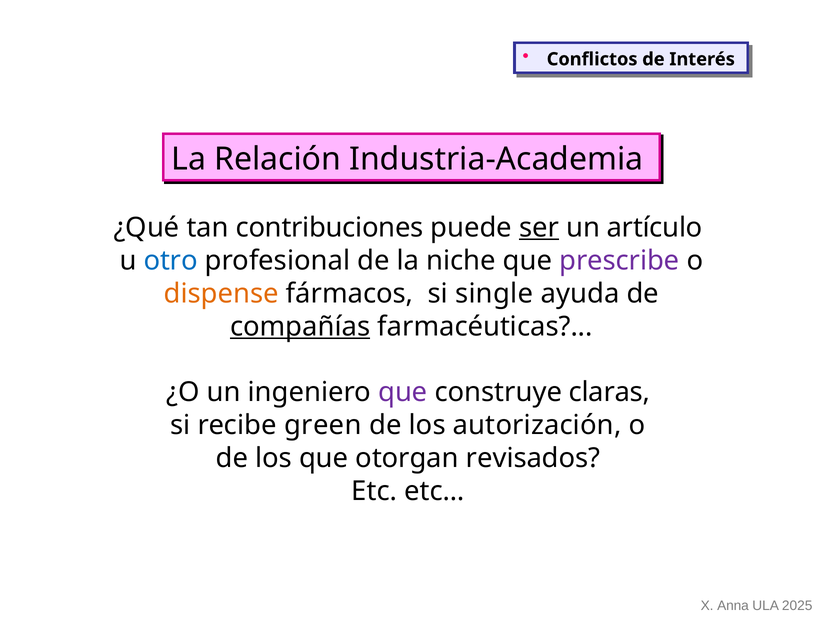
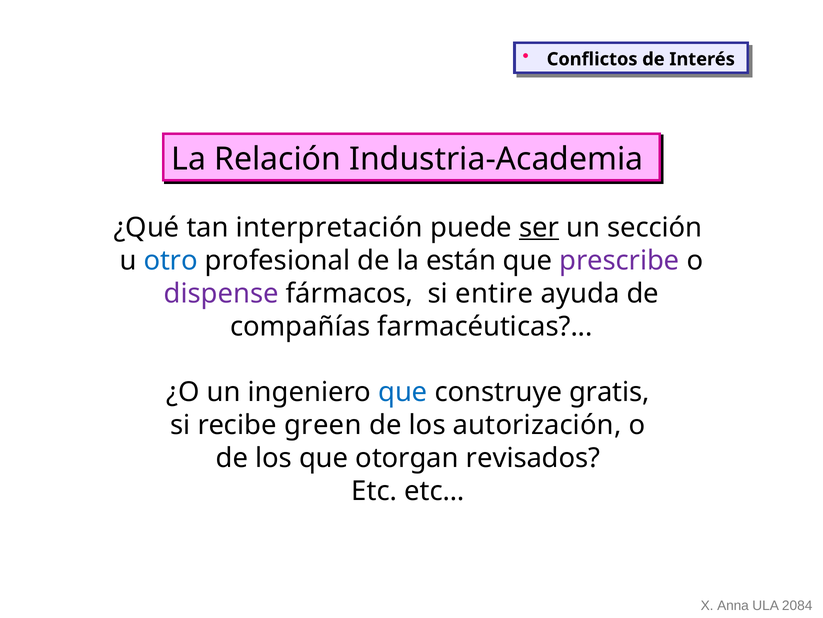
contribuciones: contribuciones -> interpretación
artículo: artículo -> sección
niche: niche -> están
dispense colour: orange -> purple
single: single -> entire
compañías underline: present -> none
que at (403, 392) colour: purple -> blue
claras: claras -> gratis
2025: 2025 -> 2084
